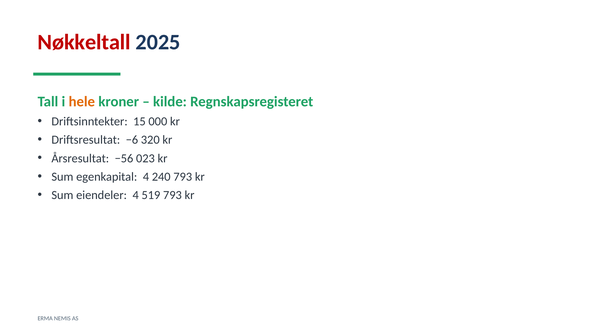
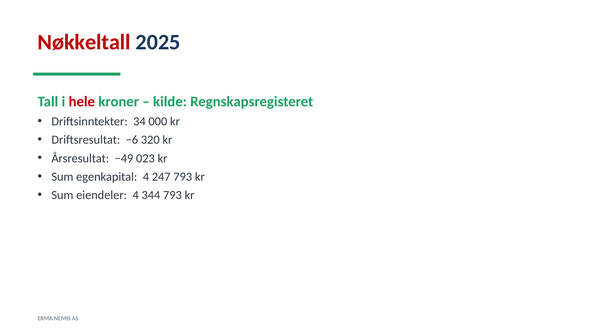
hele colour: orange -> red
15: 15 -> 34
−56: −56 -> −49
240: 240 -> 247
519: 519 -> 344
